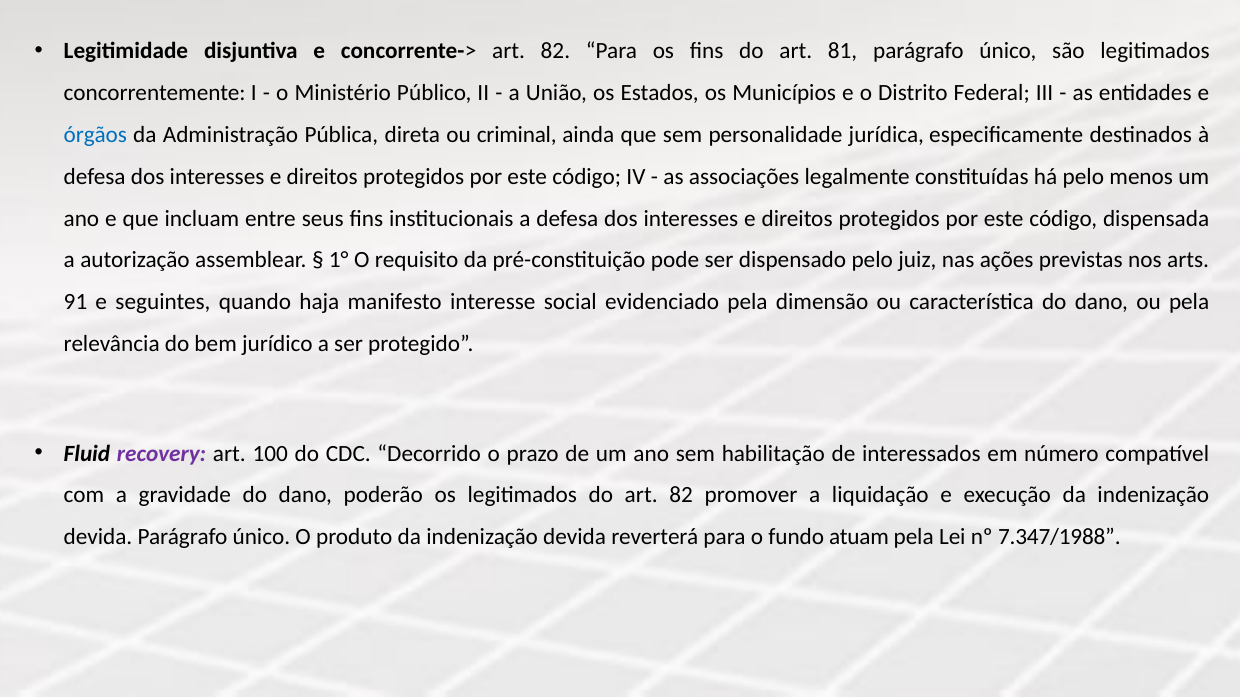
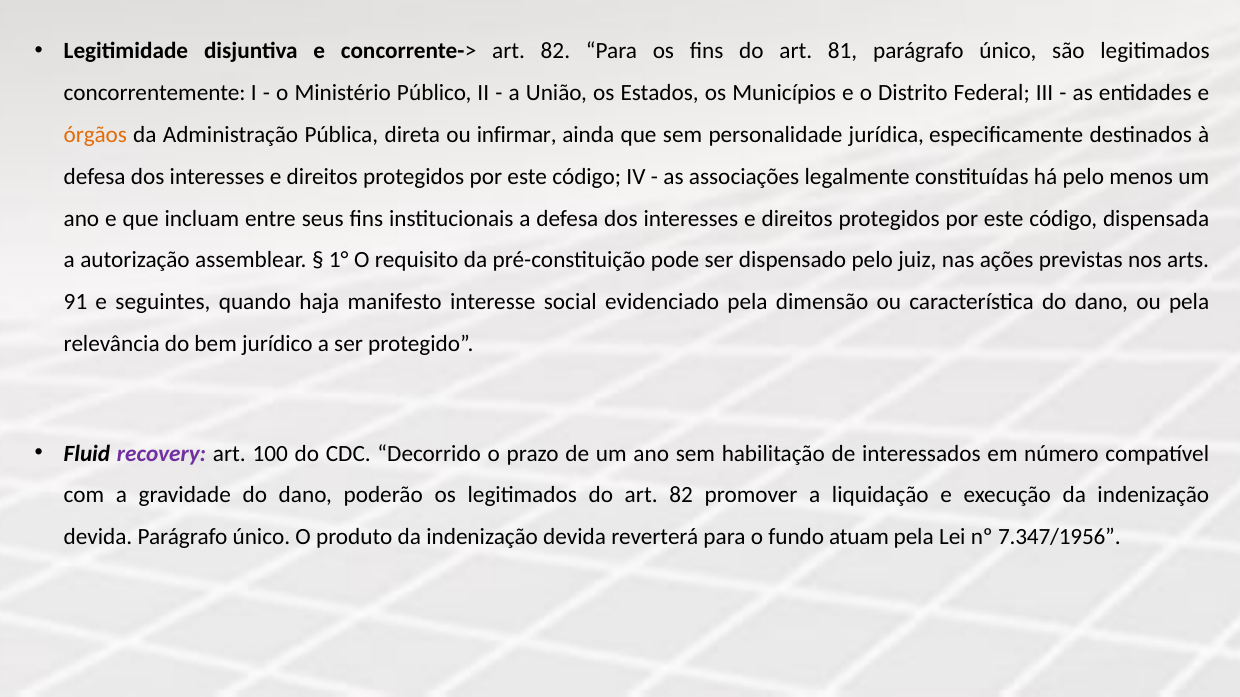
órgãos colour: blue -> orange
criminal: criminal -> infirmar
7.347/1988: 7.347/1988 -> 7.347/1956
